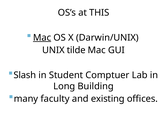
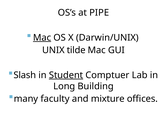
THIS: THIS -> PIPE
Student underline: none -> present
existing: existing -> mixture
